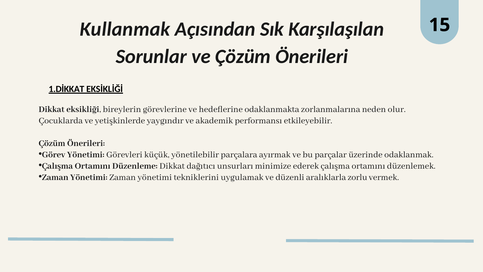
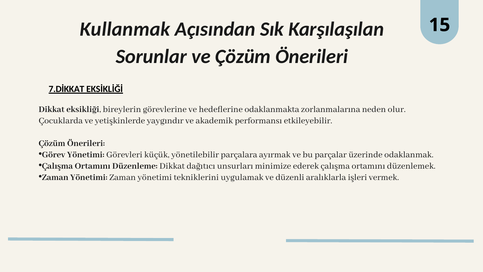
1.DİKKAT: 1.DİKKAT -> 7.DİKKAT
zorlu: zorlu -> işleri
